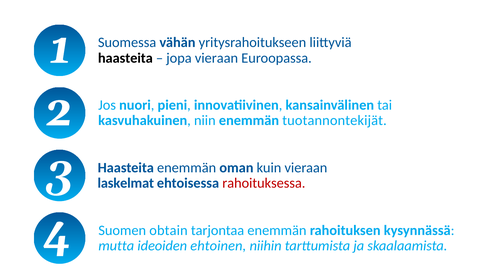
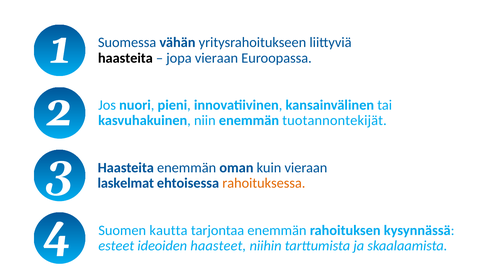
rahoituksessa colour: red -> orange
obtain: obtain -> kautta
mutta: mutta -> esteet
ehtoinen: ehtoinen -> haasteet
